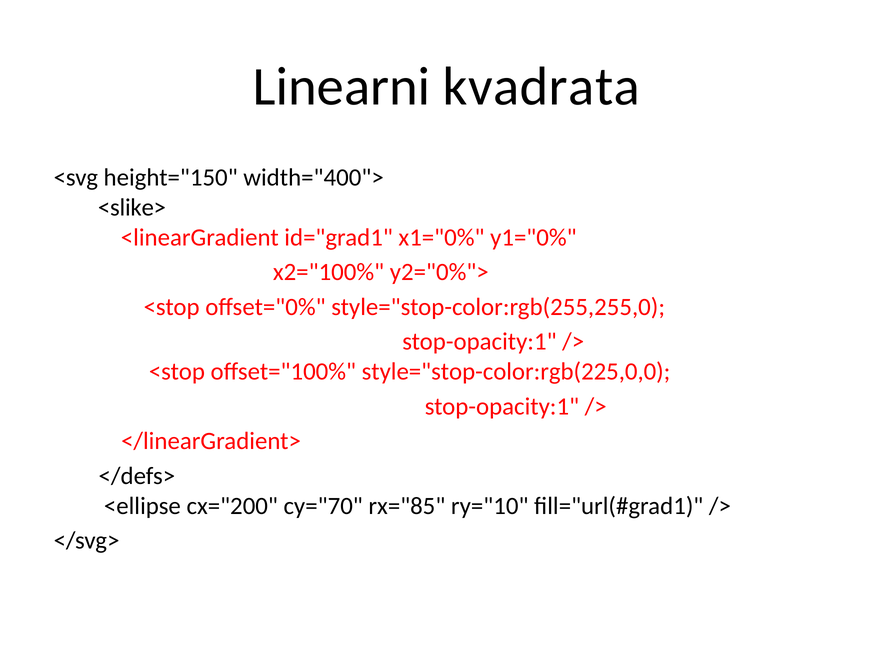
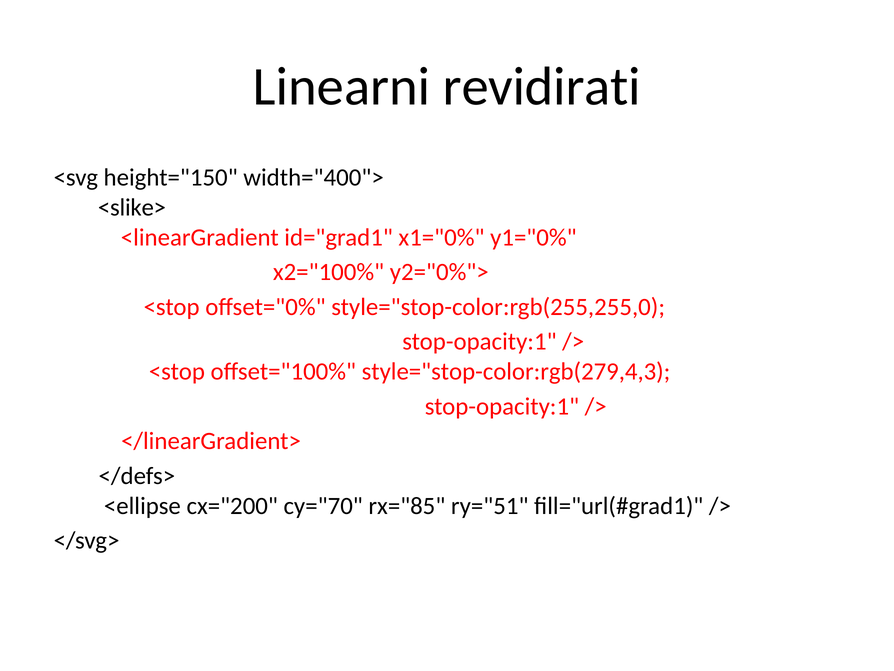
kvadrata: kvadrata -> revidirati
style="stop-color:rgb(225,0,0: style="stop-color:rgb(225,0,0 -> style="stop-color:rgb(279,4,3
ry="10: ry="10 -> ry="51
